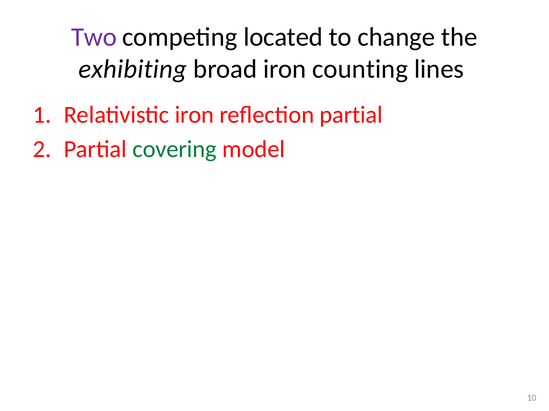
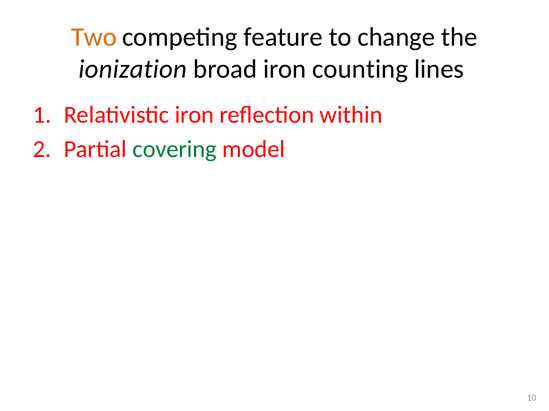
Two colour: purple -> orange
located: located -> feature
exhibiting: exhibiting -> ionization
reflection partial: partial -> within
